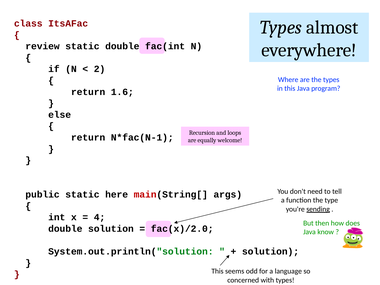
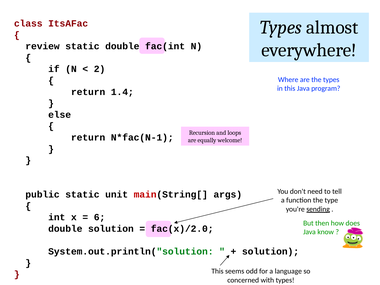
1.6: 1.6 -> 1.4
here: here -> unit
4: 4 -> 6
